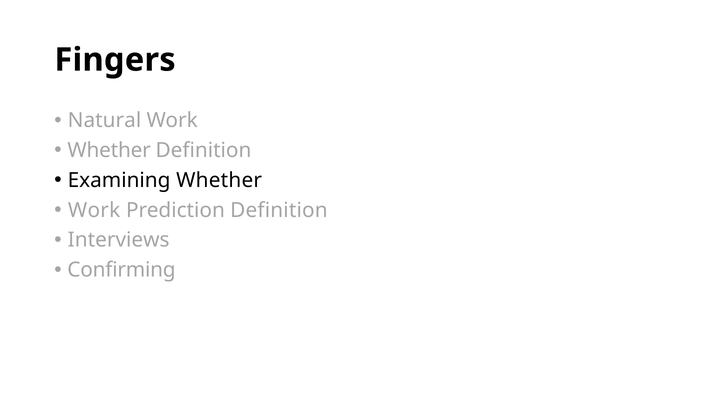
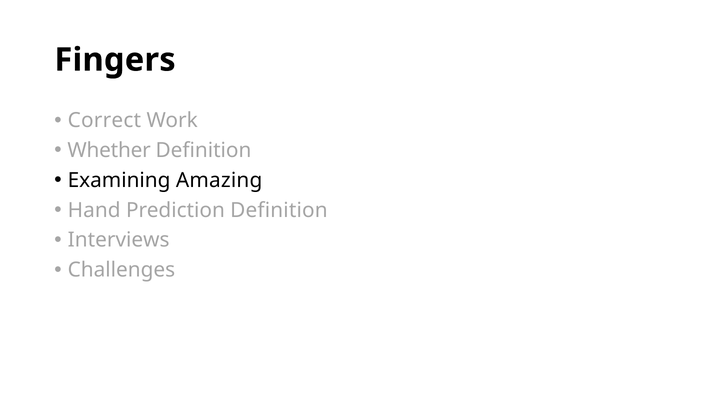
Natural: Natural -> Correct
Examining Whether: Whether -> Amazing
Work at (94, 210): Work -> Hand
Confirming: Confirming -> Challenges
